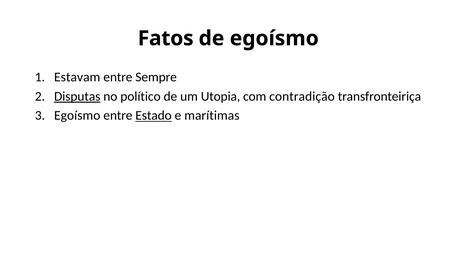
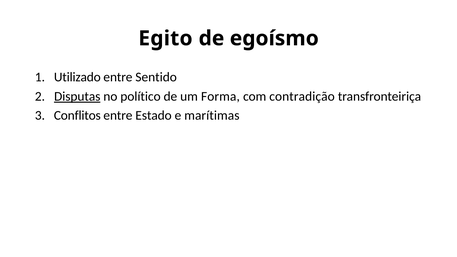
Fatos: Fatos -> Egito
Estavam: Estavam -> Utilizado
Sempre: Sempre -> Sentido
Utopia: Utopia -> Forma
Egoísmo at (77, 116): Egoísmo -> Conflitos
Estado underline: present -> none
